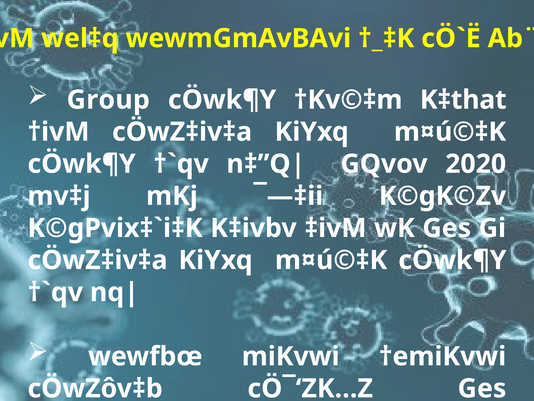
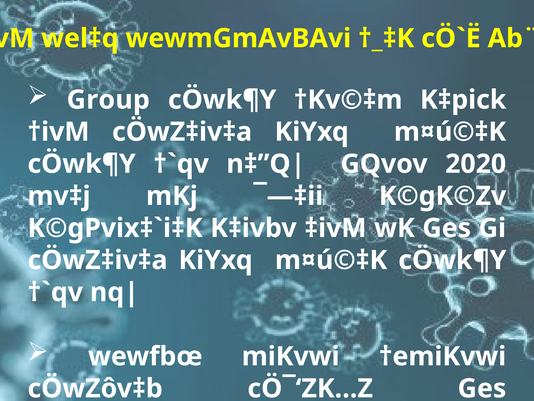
K‡that: K‡that -> K‡pick
